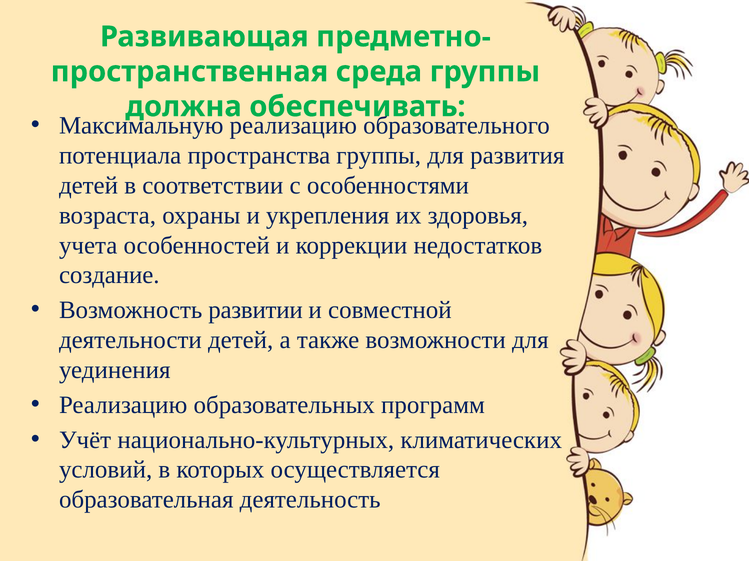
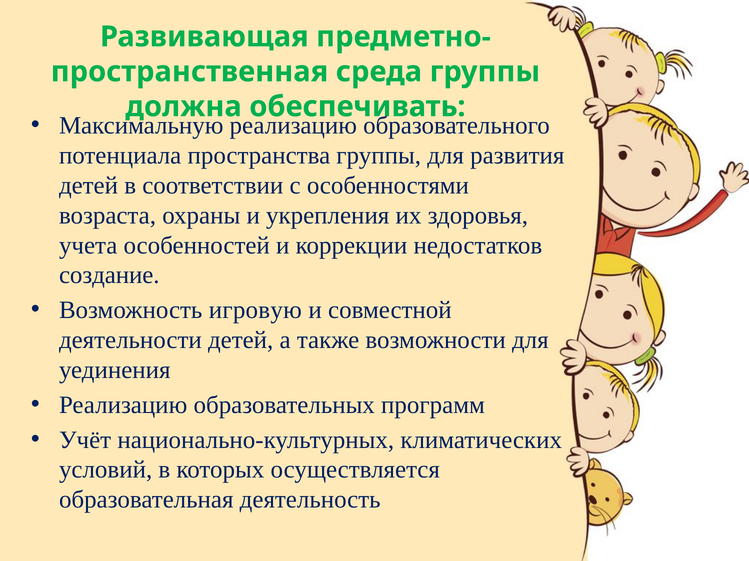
развитии: развитии -> игровую
